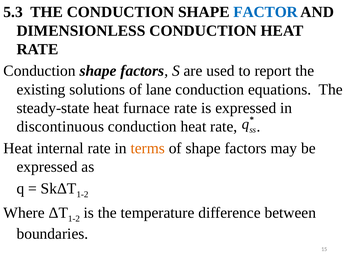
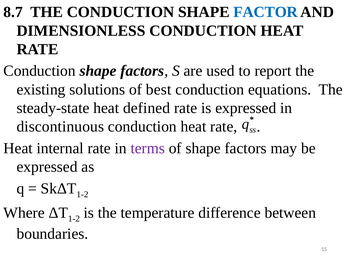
5.3: 5.3 -> 8.7
lane: lane -> best
furnace: furnace -> defined
terms colour: orange -> purple
